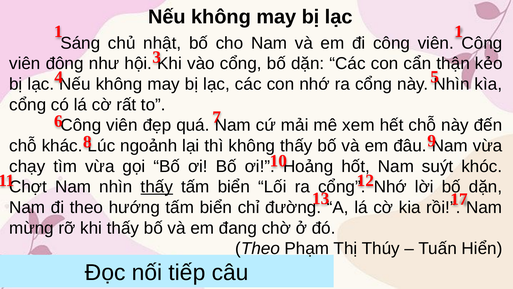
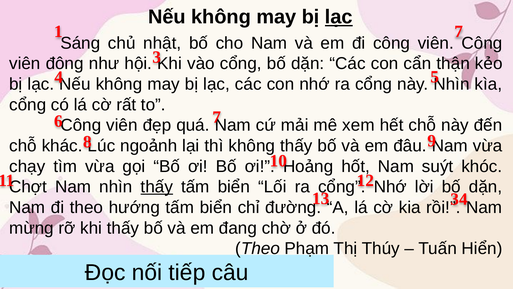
lạc at (339, 17) underline: none -> present
1 1: 1 -> 7
17: 17 -> 34
